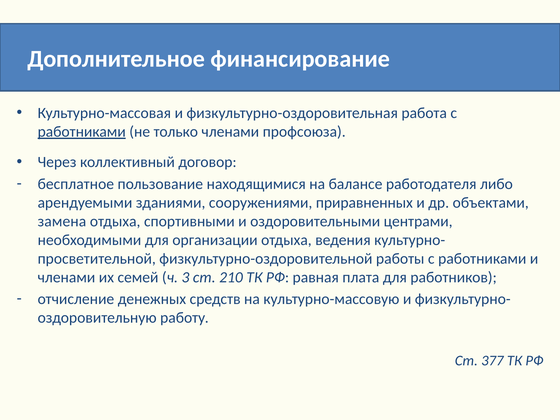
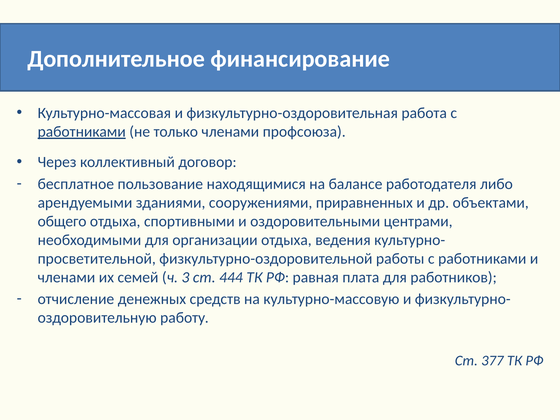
замена: замена -> общего
210: 210 -> 444
